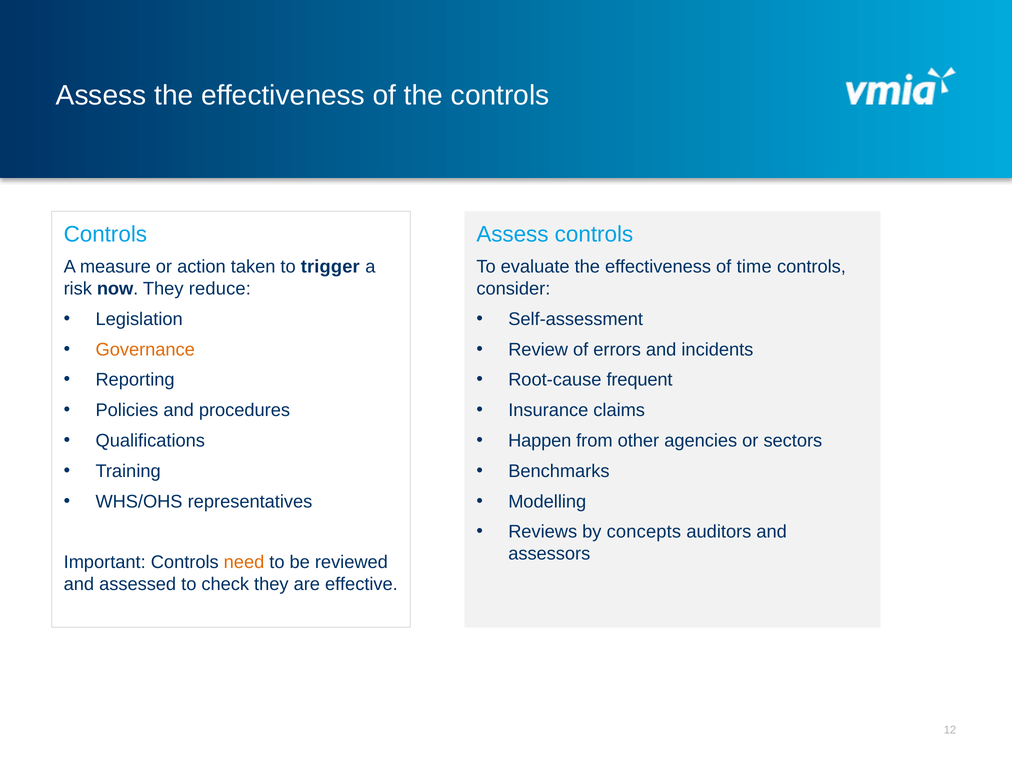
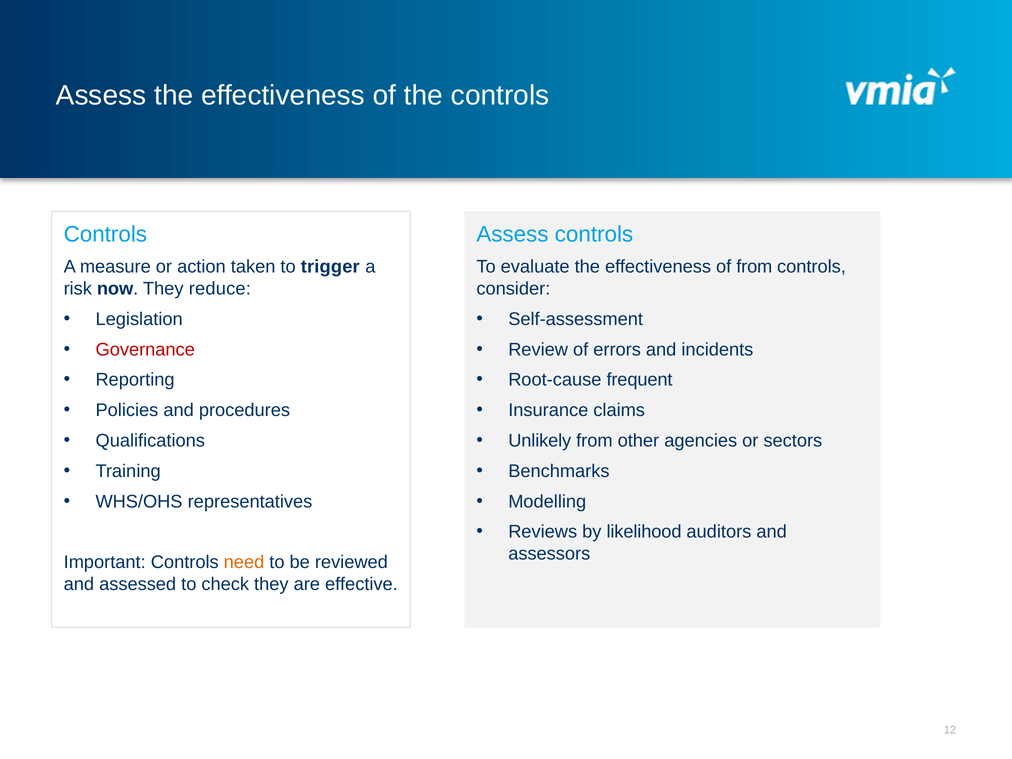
of time: time -> from
Governance colour: orange -> red
Happen: Happen -> Unlikely
concepts: concepts -> likelihood
